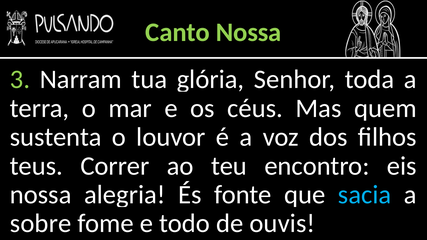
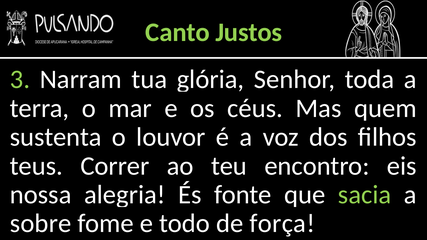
Canto Nossa: Nossa -> Justos
sacia colour: light blue -> light green
ouvis: ouvis -> força
